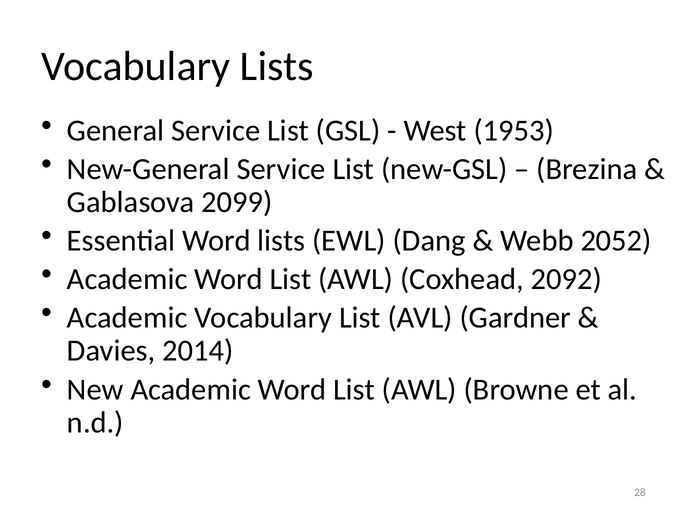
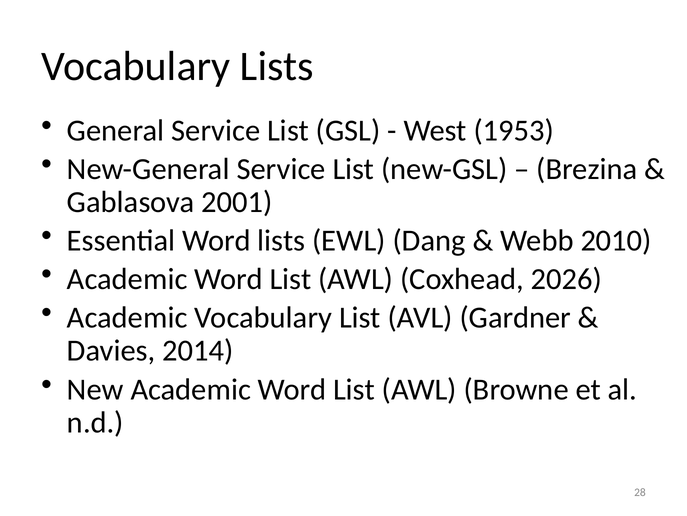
2099: 2099 -> 2001
2052: 2052 -> 2010
2092: 2092 -> 2026
